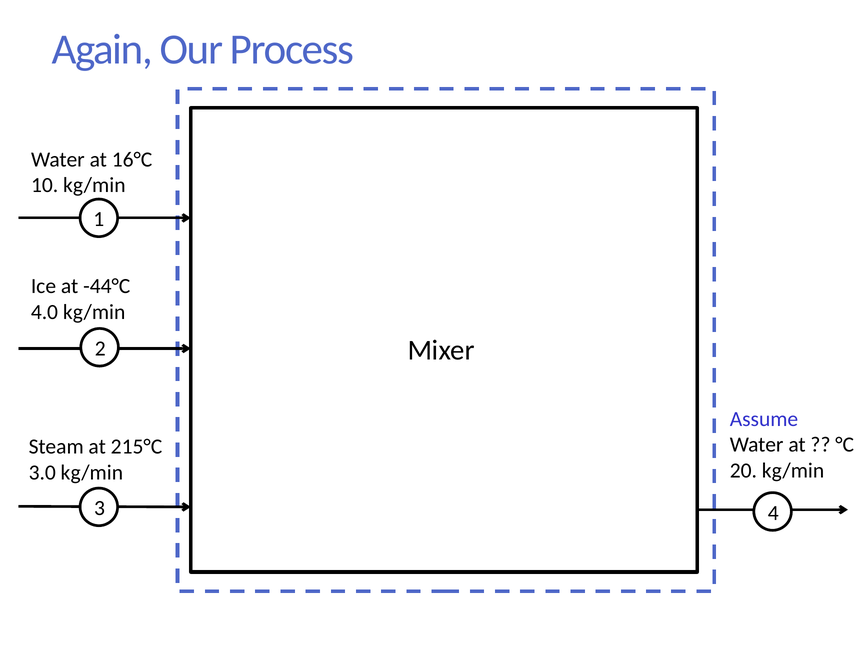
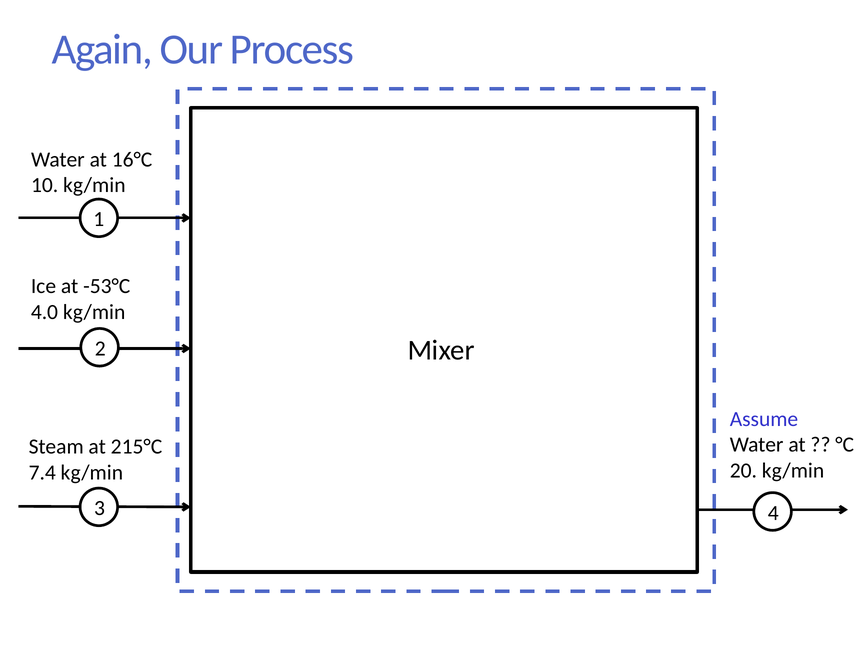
-44°C: -44°C -> -53°C
3.0: 3.0 -> 7.4
